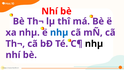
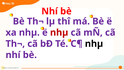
nhµ at (59, 32) colour: blue -> red
